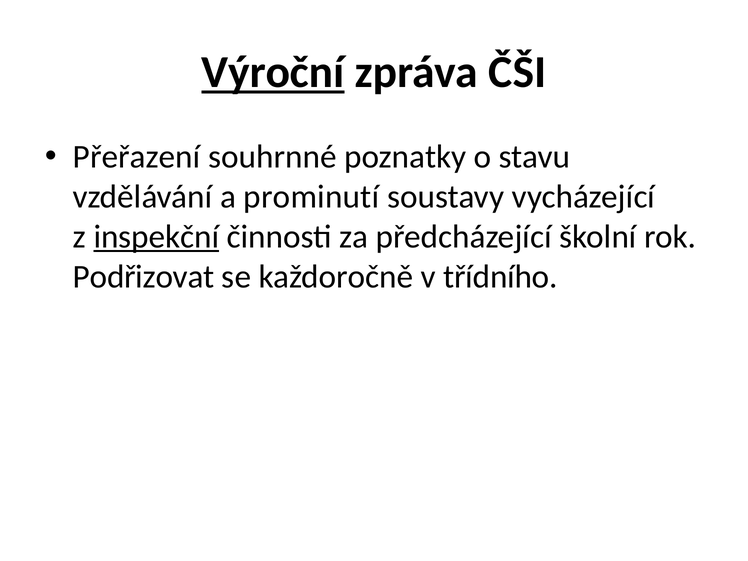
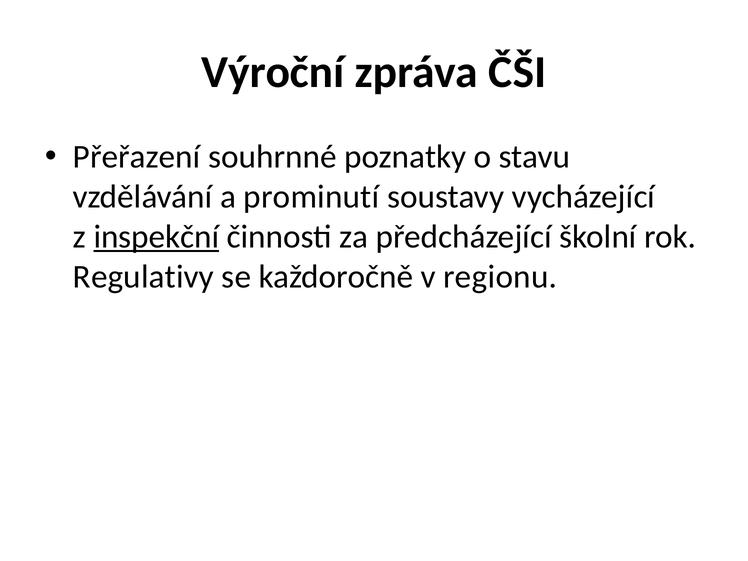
Výroční underline: present -> none
Podřizovat: Podřizovat -> Regulativy
třídního: třídního -> regionu
